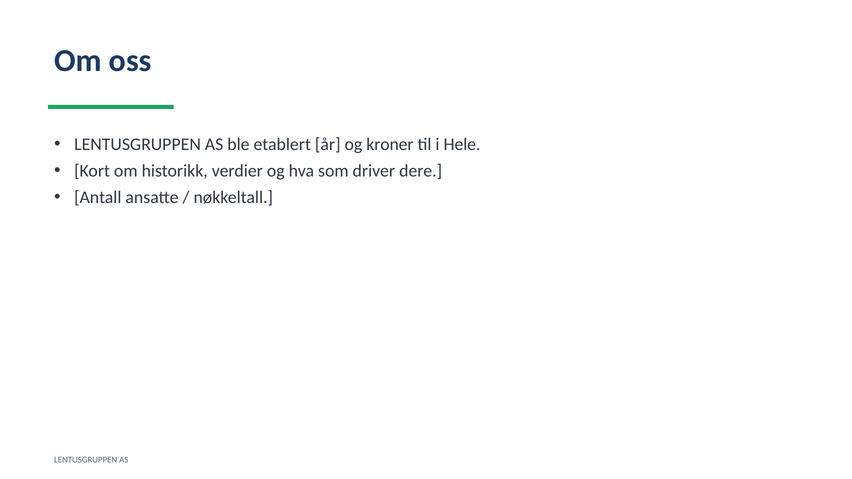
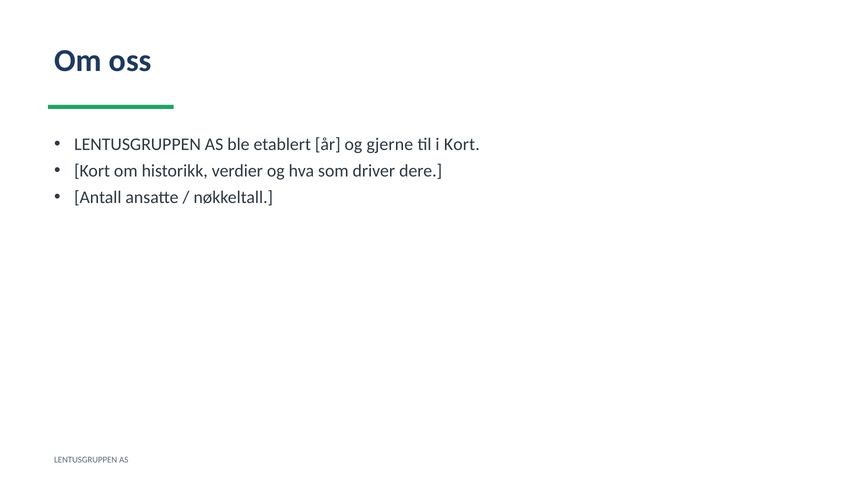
kroner: kroner -> gjerne
i Hele: Hele -> Kort
